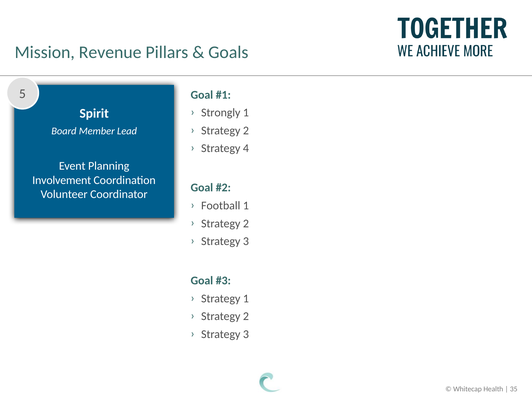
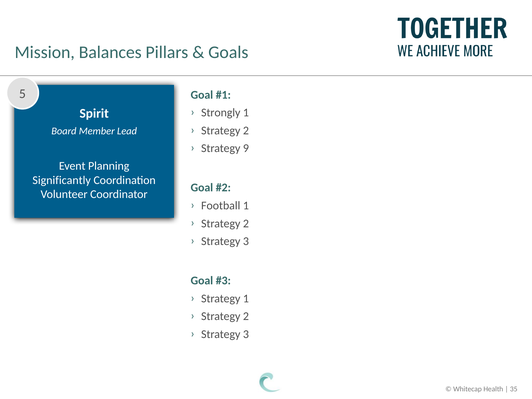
Revenue: Revenue -> Balances
4: 4 -> 9
Involvement: Involvement -> Significantly
